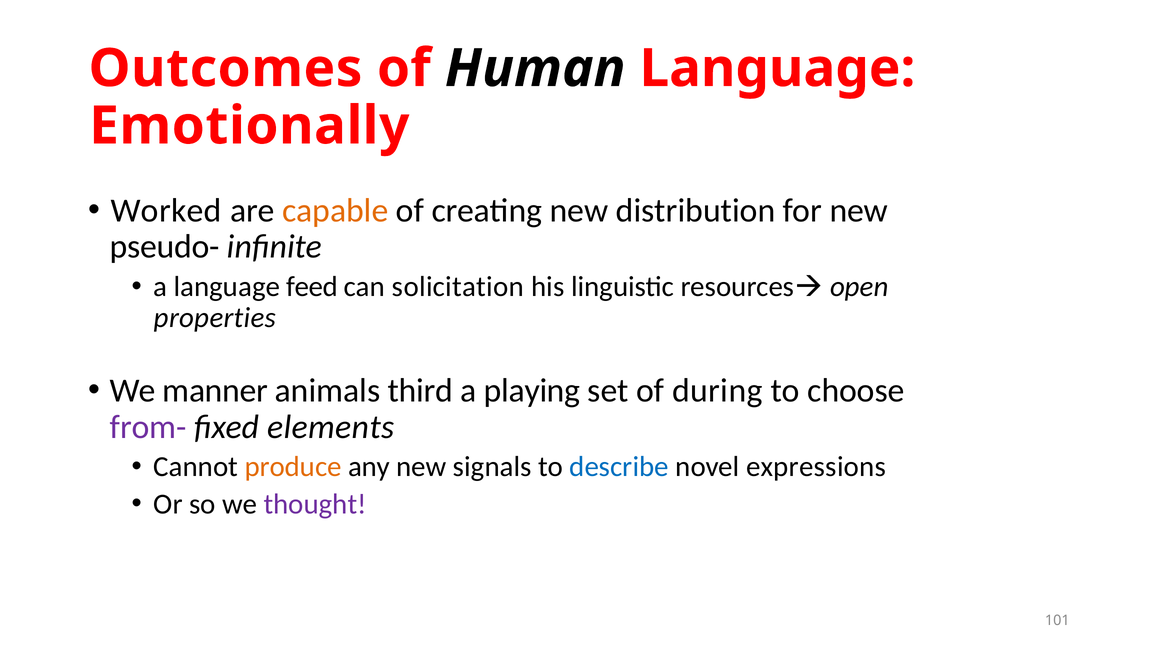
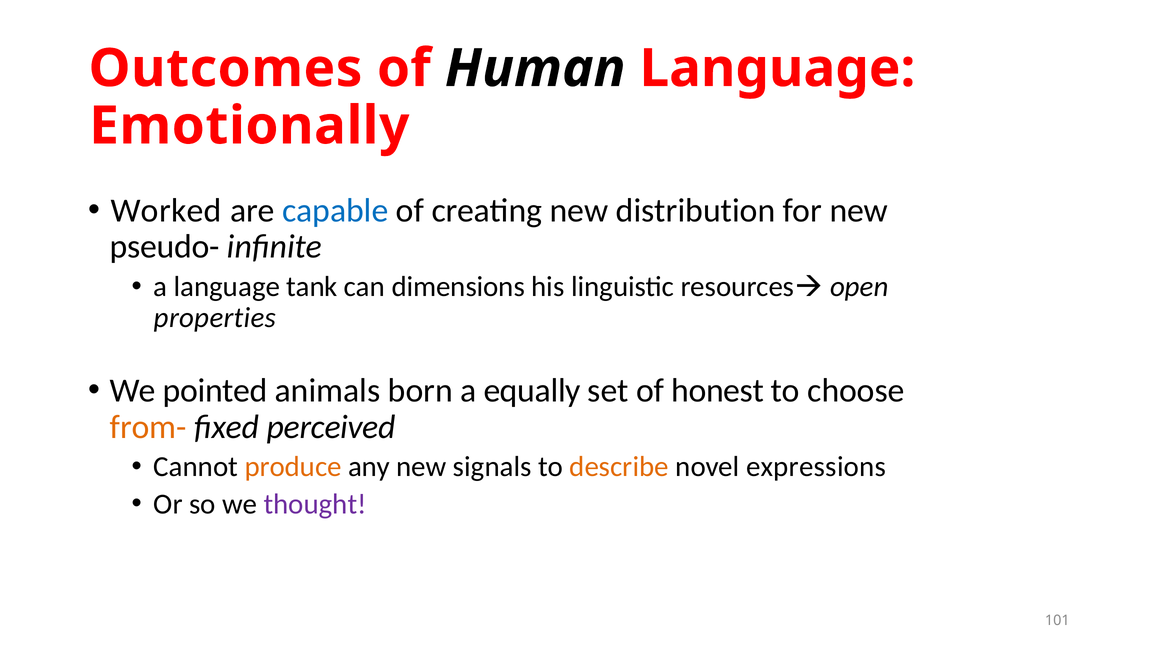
capable colour: orange -> blue
feed: feed -> tank
solicitation: solicitation -> dimensions
manner: manner -> pointed
third: third -> born
playing: playing -> equally
during: during -> honest
from- colour: purple -> orange
elements: elements -> perceived
describe colour: blue -> orange
